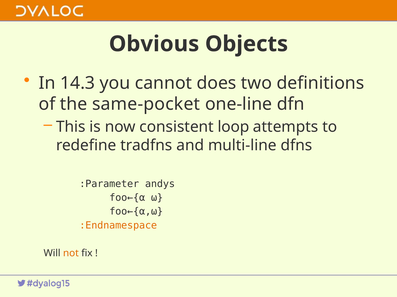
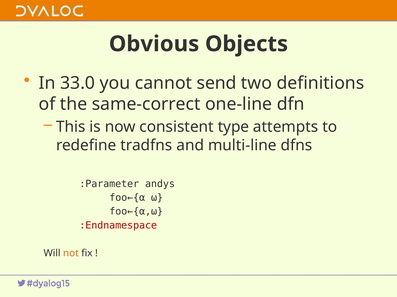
14.3: 14.3 -> 33.0
does: does -> send
same-pocket: same-pocket -> same-correct
loop: loop -> type
:Endnamespace colour: orange -> red
